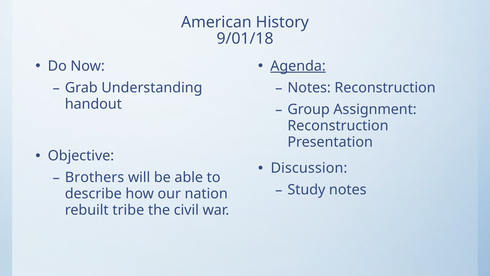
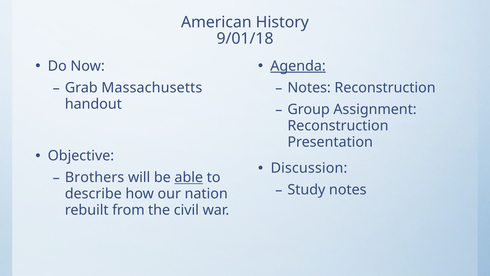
Understanding: Understanding -> Massachusetts
able underline: none -> present
tribe: tribe -> from
